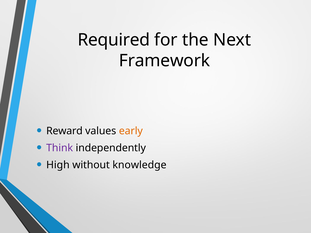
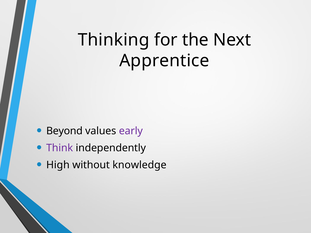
Required: Required -> Thinking
Framework: Framework -> Apprentice
Reward: Reward -> Beyond
early colour: orange -> purple
